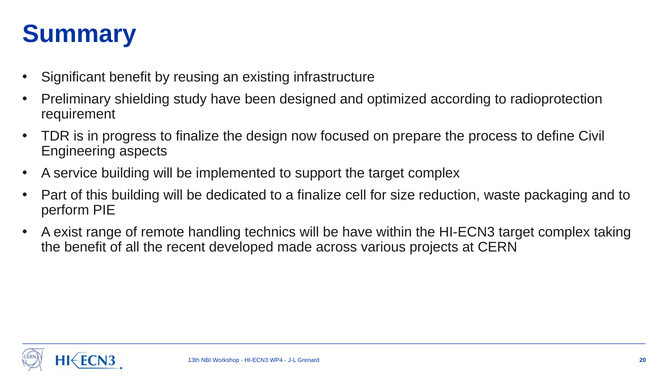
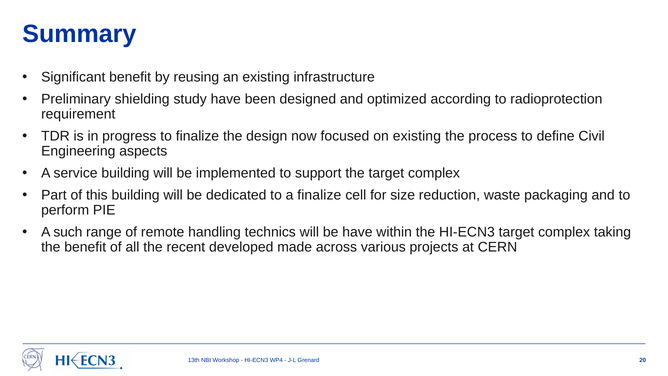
on prepare: prepare -> existing
exist: exist -> such
